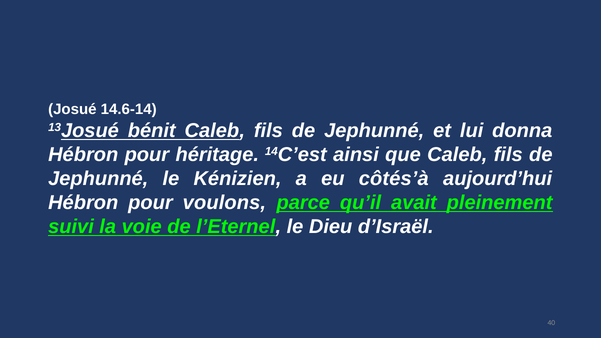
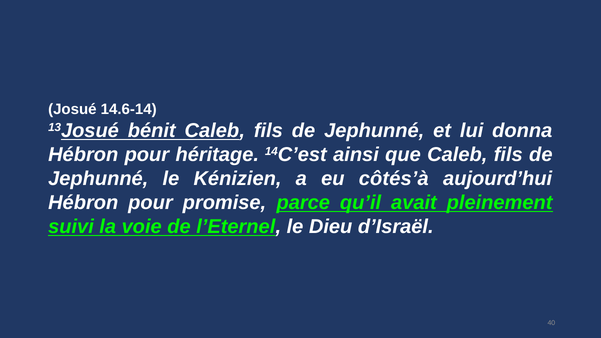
voulons: voulons -> promise
